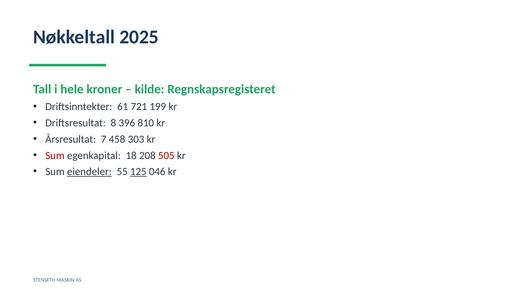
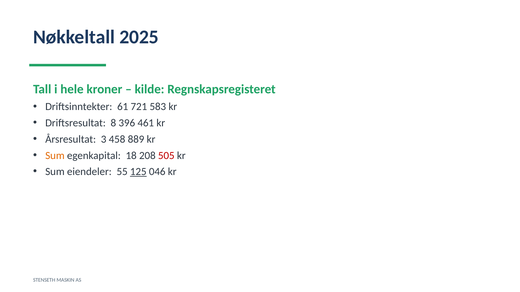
199: 199 -> 583
810: 810 -> 461
7: 7 -> 3
303: 303 -> 889
Sum at (55, 156) colour: red -> orange
eiendeler underline: present -> none
